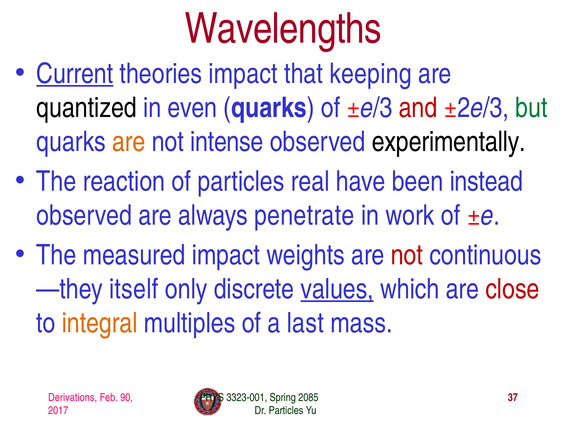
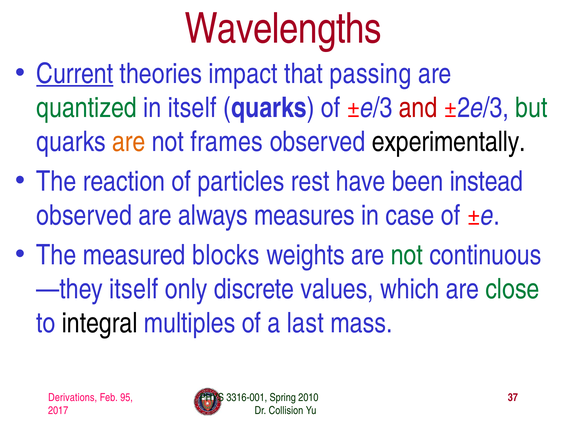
keeping: keeping -> passing
quantized colour: black -> green
in even: even -> itself
intense: intense -> frames
real: real -> rest
penetrate: penetrate -> measures
work: work -> case
measured impact: impact -> blocks
not at (407, 255) colour: red -> green
values underline: present -> none
close colour: red -> green
integral colour: orange -> black
90: 90 -> 95
3323-001: 3323-001 -> 3316-001
2085: 2085 -> 2010
Dr Particles: Particles -> Collision
